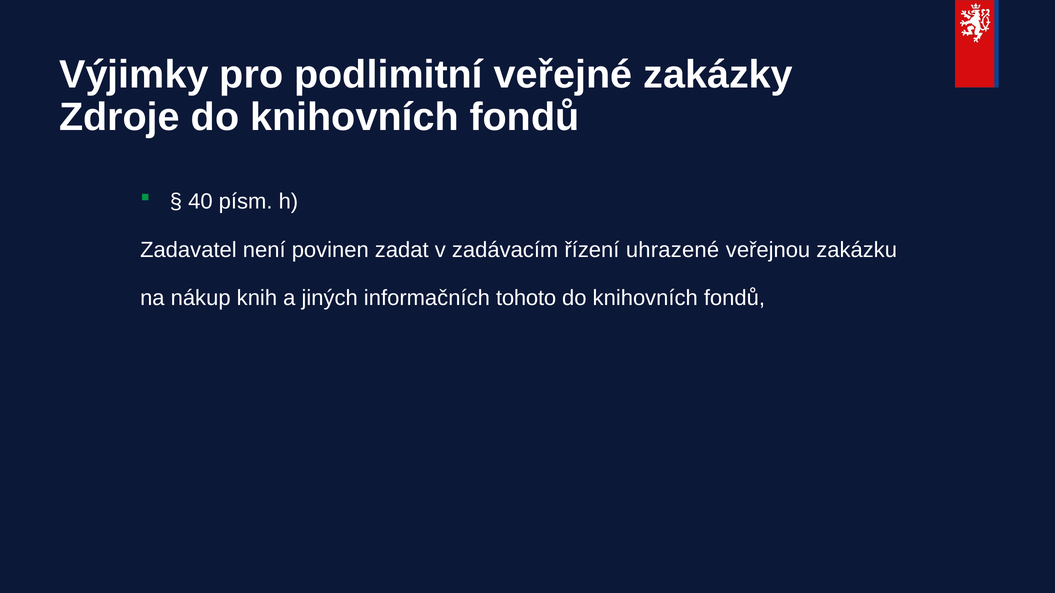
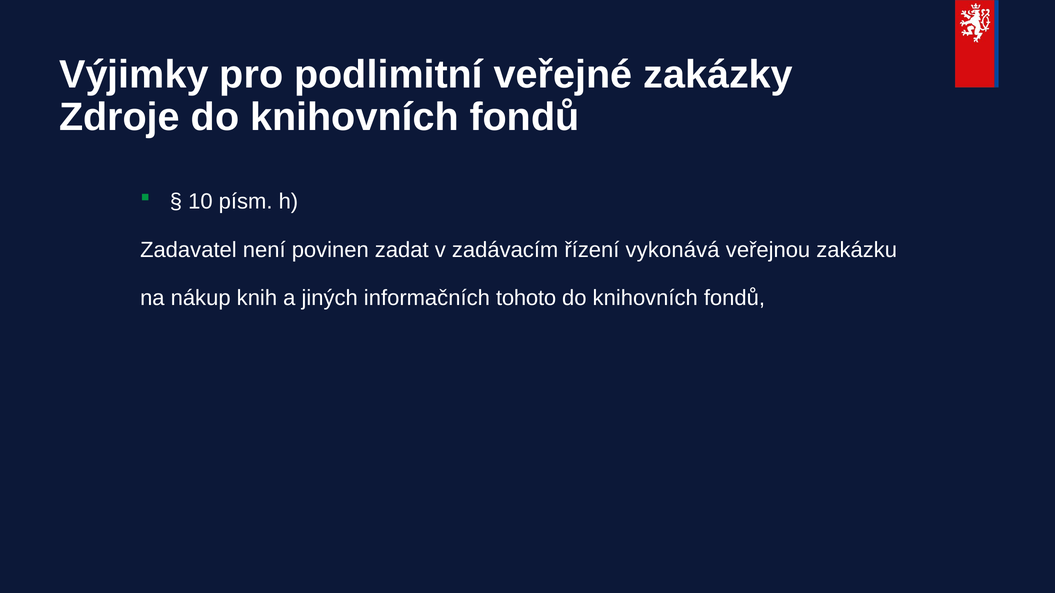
40: 40 -> 10
uhrazené: uhrazené -> vykonává
